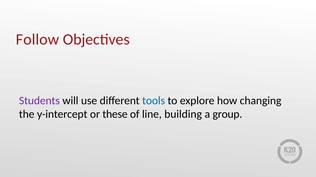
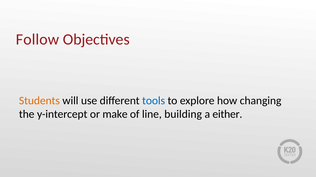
Students colour: purple -> orange
these: these -> make
group: group -> either
